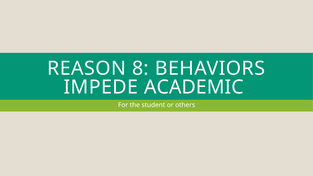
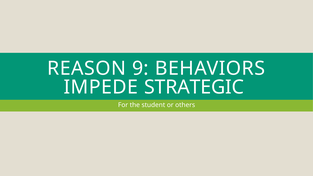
8: 8 -> 9
ACADEMIC: ACADEMIC -> STRATEGIC
